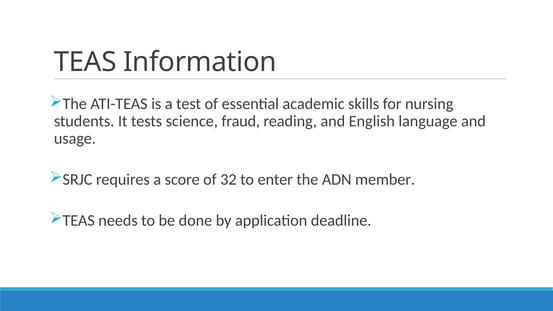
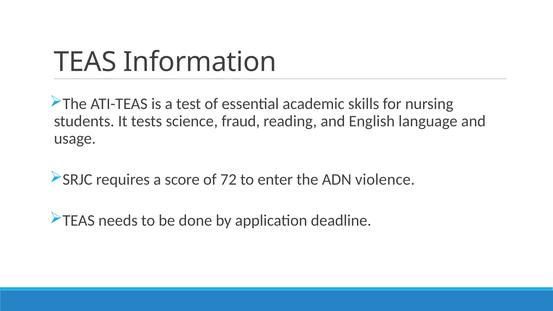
32: 32 -> 72
member: member -> violence
